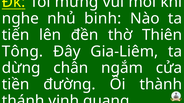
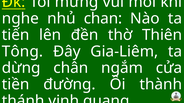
binh: binh -> chan
